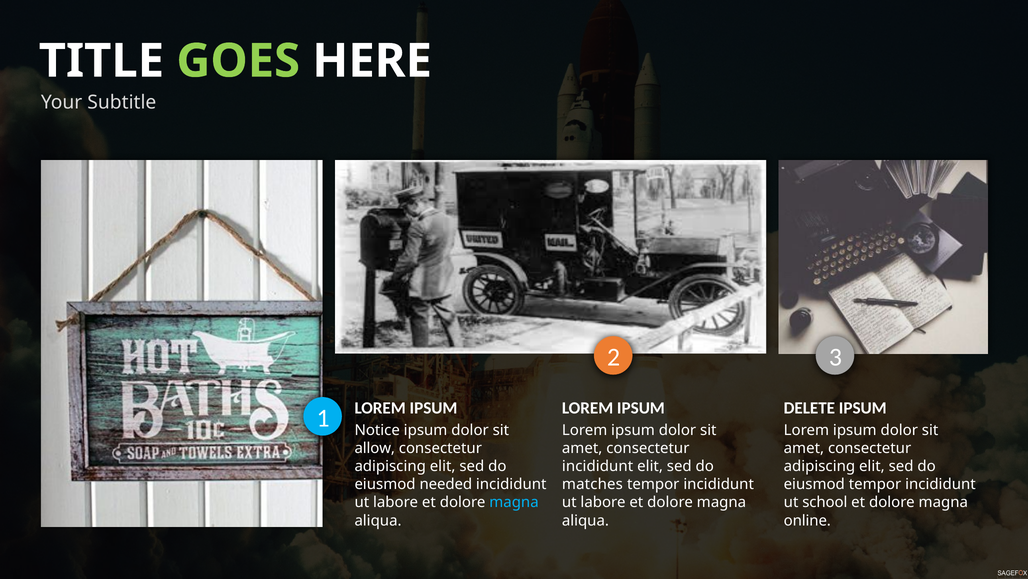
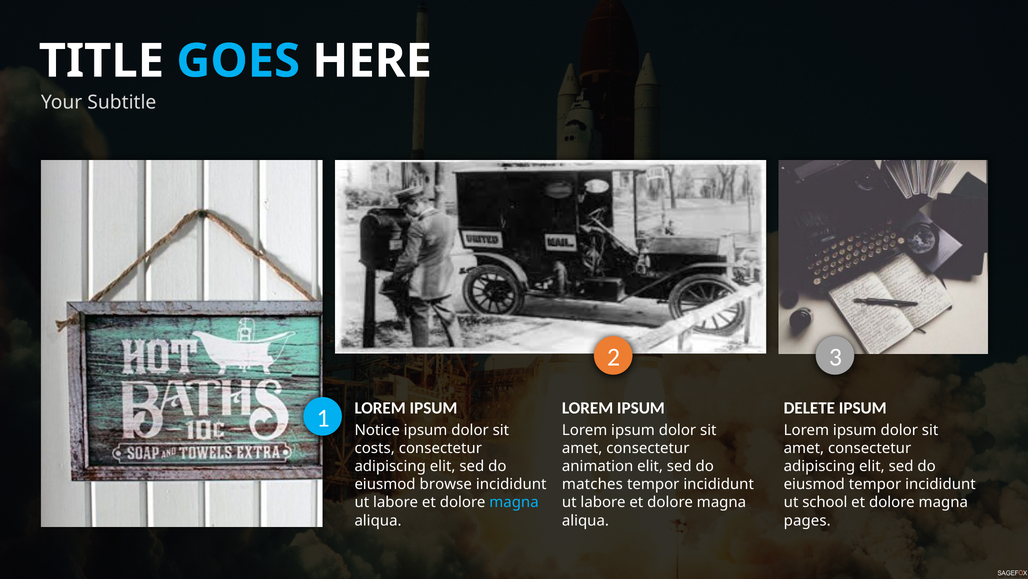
GOES colour: light green -> light blue
allow: allow -> costs
incididunt at (598, 466): incididunt -> animation
needed: needed -> browse
online: online -> pages
